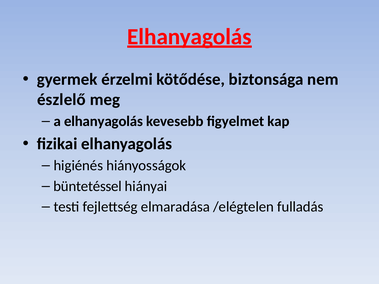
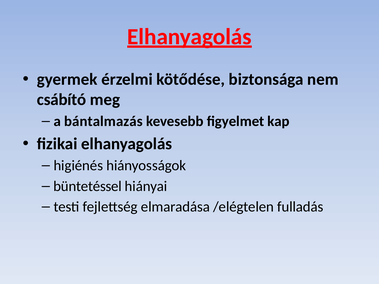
észlelő: észlelő -> csábító
a elhanyagolás: elhanyagolás -> bántalmazás
